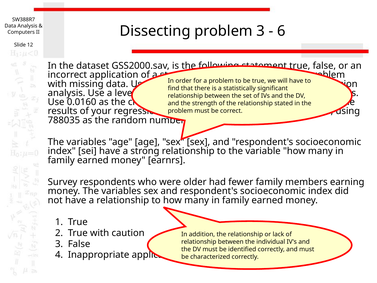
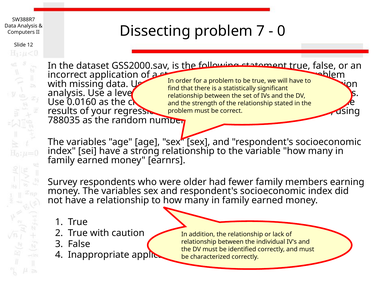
problem 3: 3 -> 7
6: 6 -> 0
